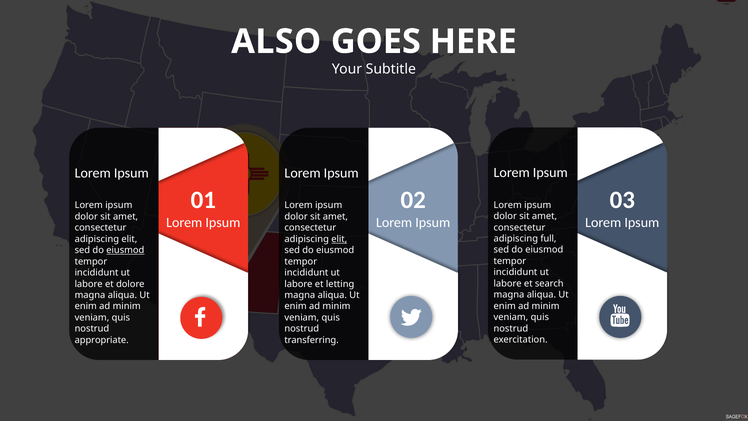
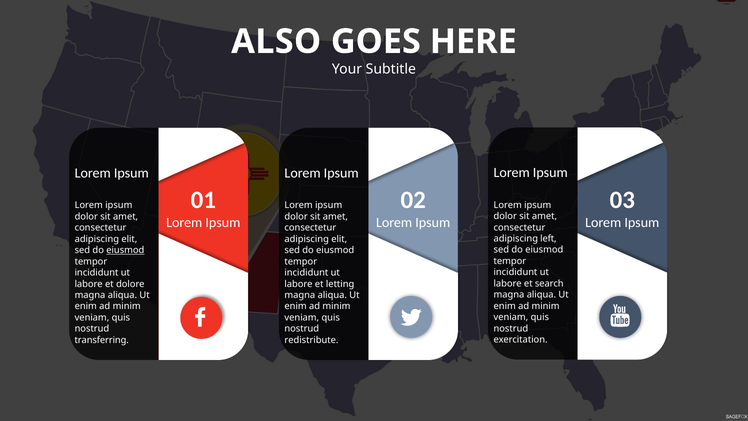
full: full -> left
elit at (339, 239) underline: present -> none
appropriate: appropriate -> transferring
transferring: transferring -> redistribute
